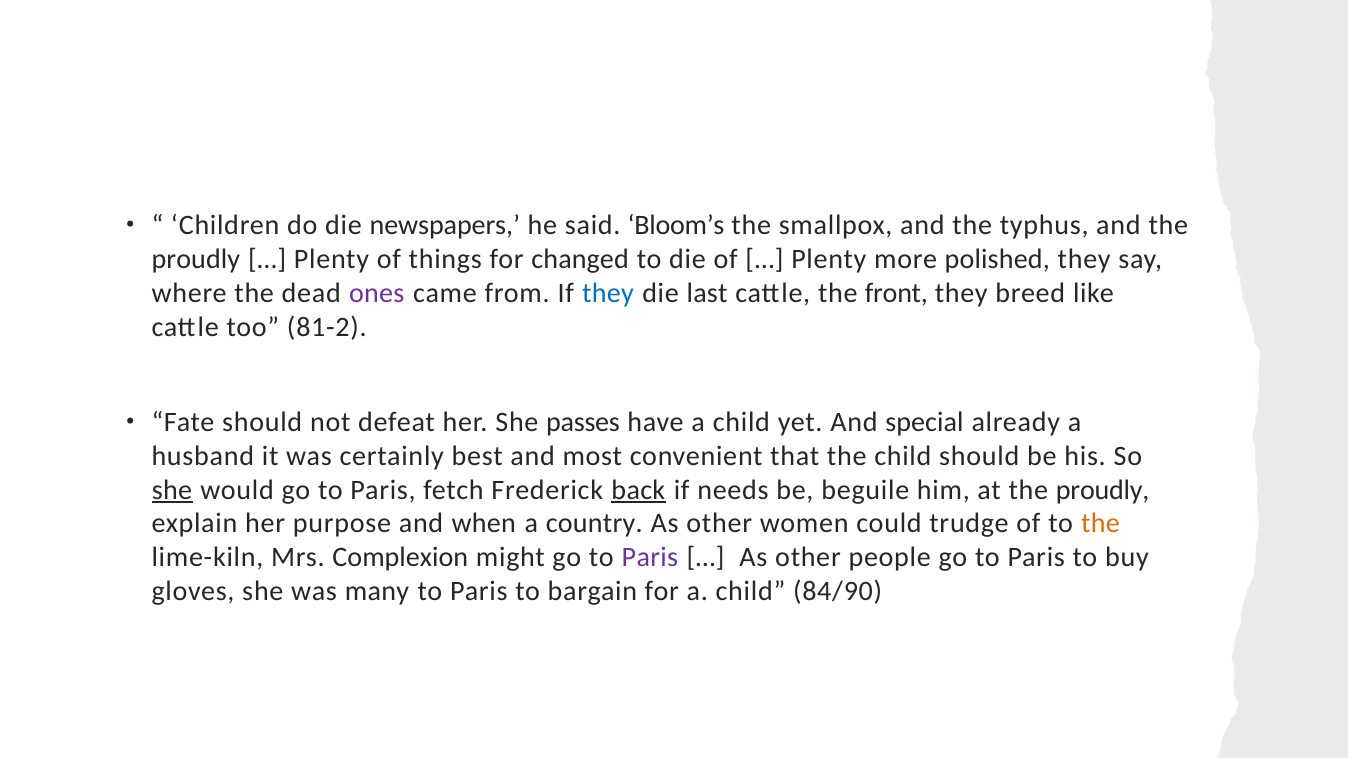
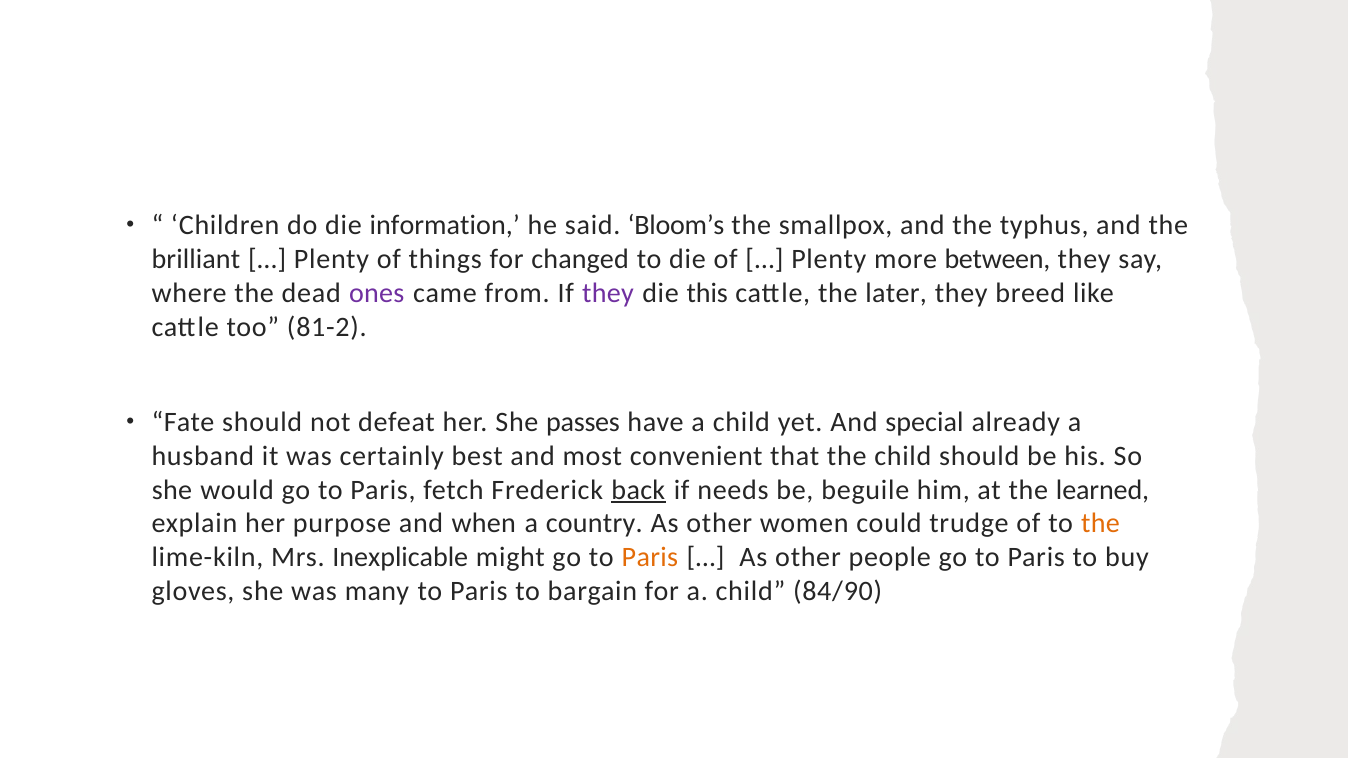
newspapers: newspapers -> information
proudly at (196, 260): proudly -> brilliant
polished: polished -> between
they at (608, 293) colour: blue -> purple
last: last -> this
front: front -> later
she at (172, 490) underline: present -> none
at the proudly: proudly -> learned
Complexion: Complexion -> Inexplicable
Paris at (650, 558) colour: purple -> orange
